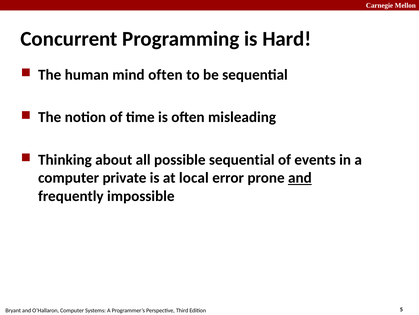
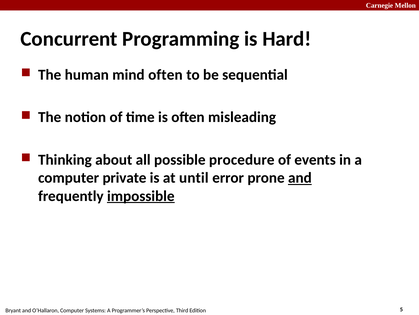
possible sequential: sequential -> procedure
local: local -> until
impossible underline: none -> present
